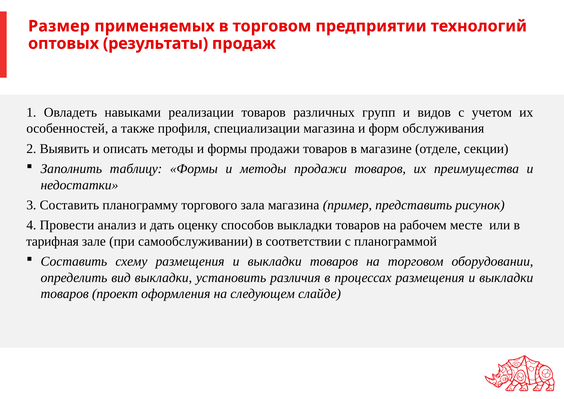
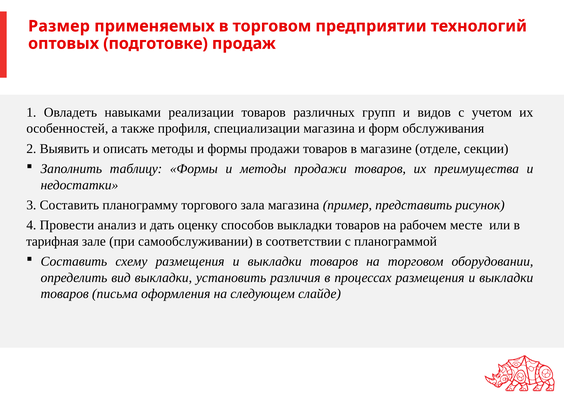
результаты: результаты -> подготовке
проект: проект -> письма
